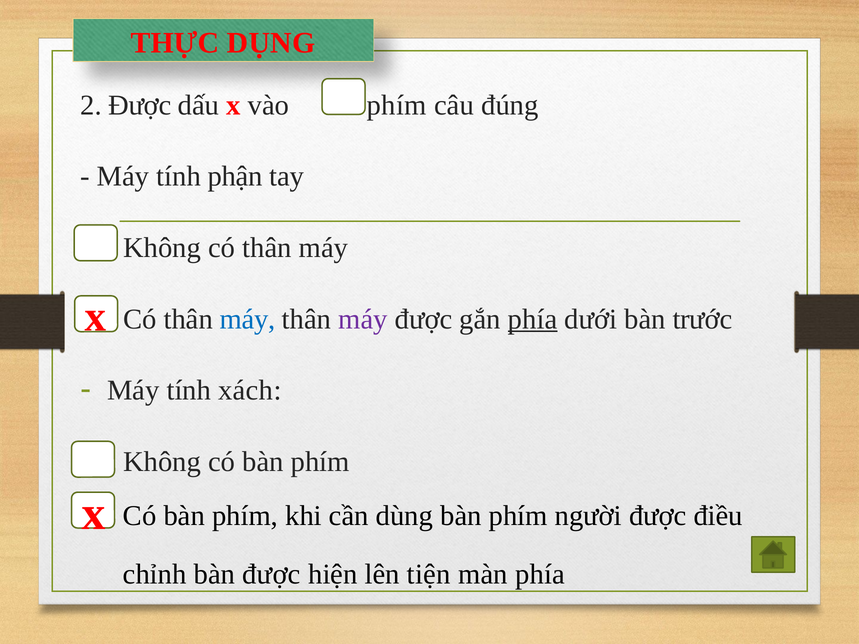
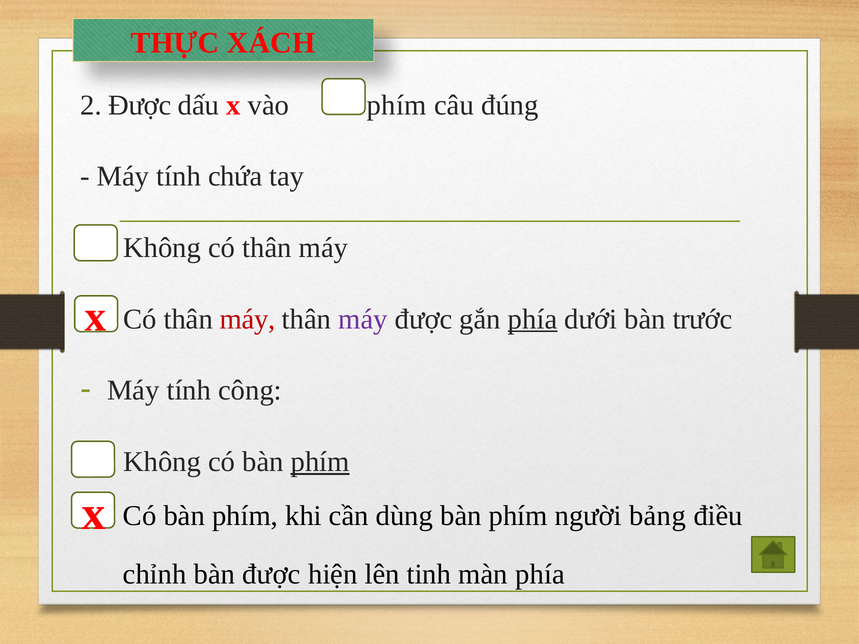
DỤNG: DỤNG -> XÁCH
phận: phận -> chứa
máy at (248, 319) colour: blue -> red
xách: xách -> công
phím at (320, 462) underline: none -> present
người được: được -> bảng
tiện: tiện -> tinh
